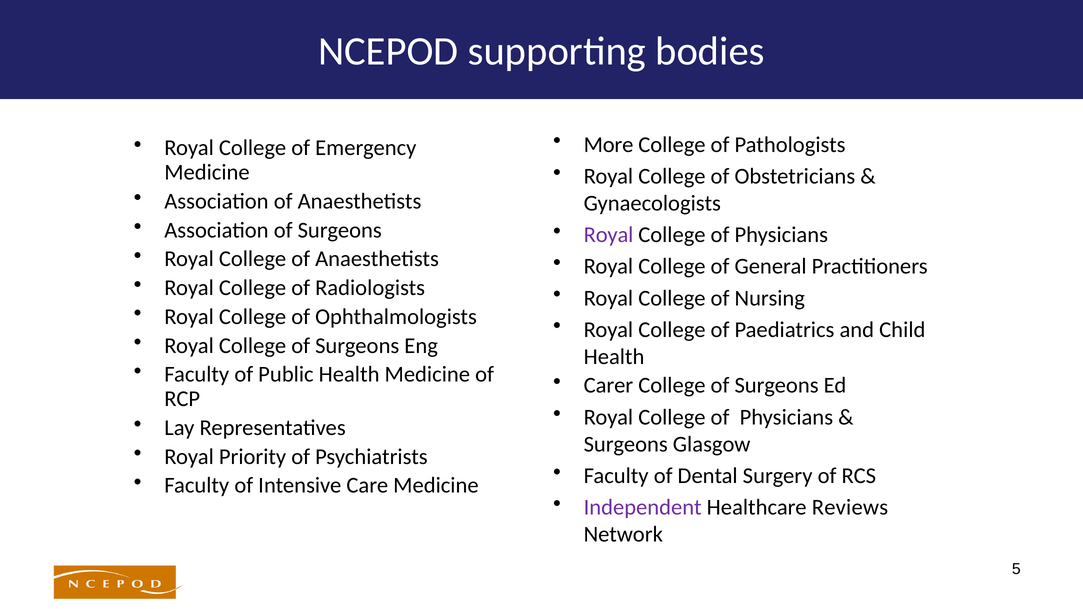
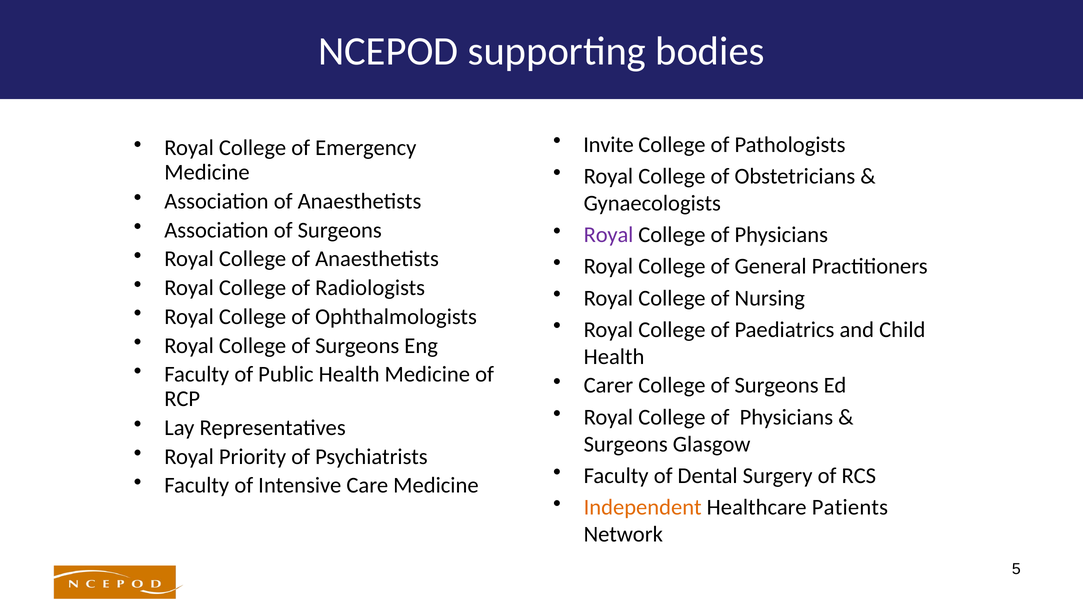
More: More -> Invite
Independent colour: purple -> orange
Reviews: Reviews -> Patients
